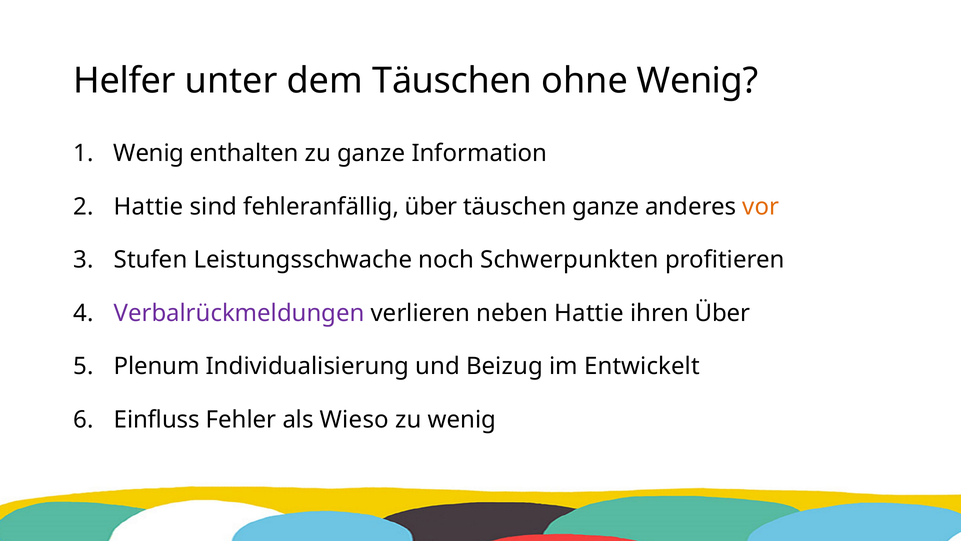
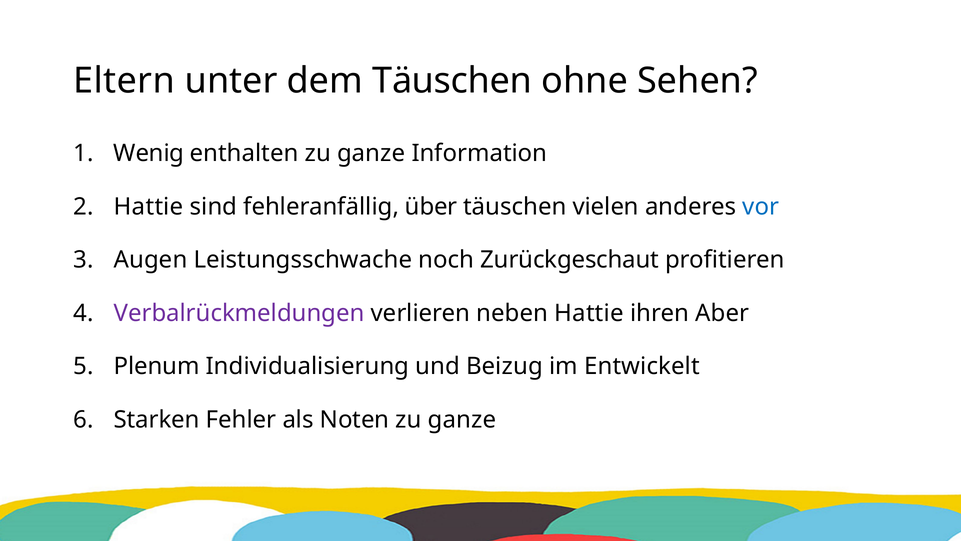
Helfer: Helfer -> Eltern
ohne Wenig: Wenig -> Sehen
täuschen ganze: ganze -> vielen
vor colour: orange -> blue
Stufen: Stufen -> Augen
Schwerpunkten: Schwerpunkten -> Zurückgeschaut
ihren Über: Über -> Aber
Einfluss: Einfluss -> Starken
Wieso: Wieso -> Noten
wenig at (462, 420): wenig -> ganze
